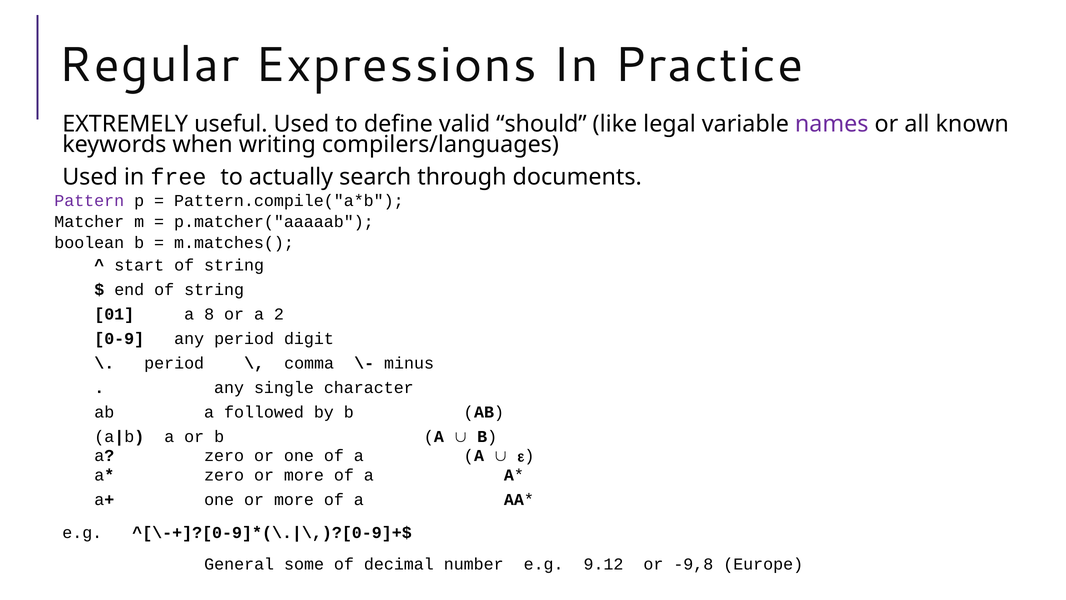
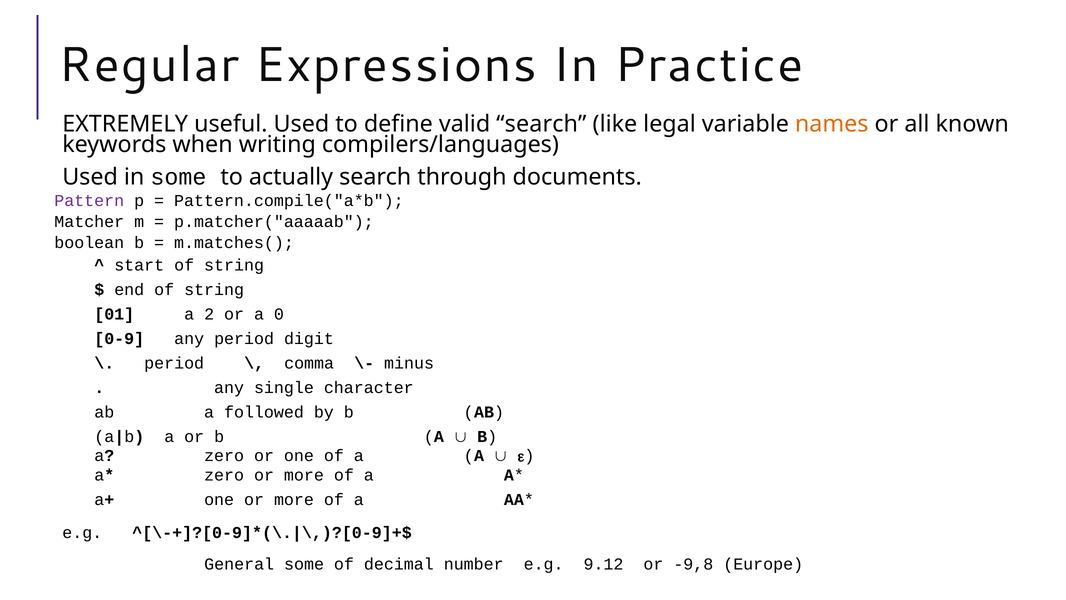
valid should: should -> search
names colour: purple -> orange
in free: free -> some
8: 8 -> 2
2: 2 -> 0
